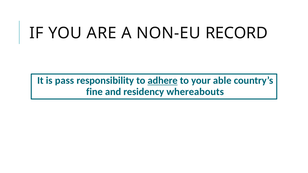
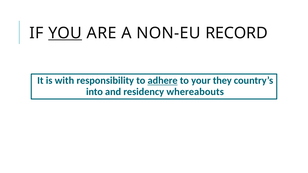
YOU underline: none -> present
pass: pass -> with
able: able -> they
fine: fine -> into
